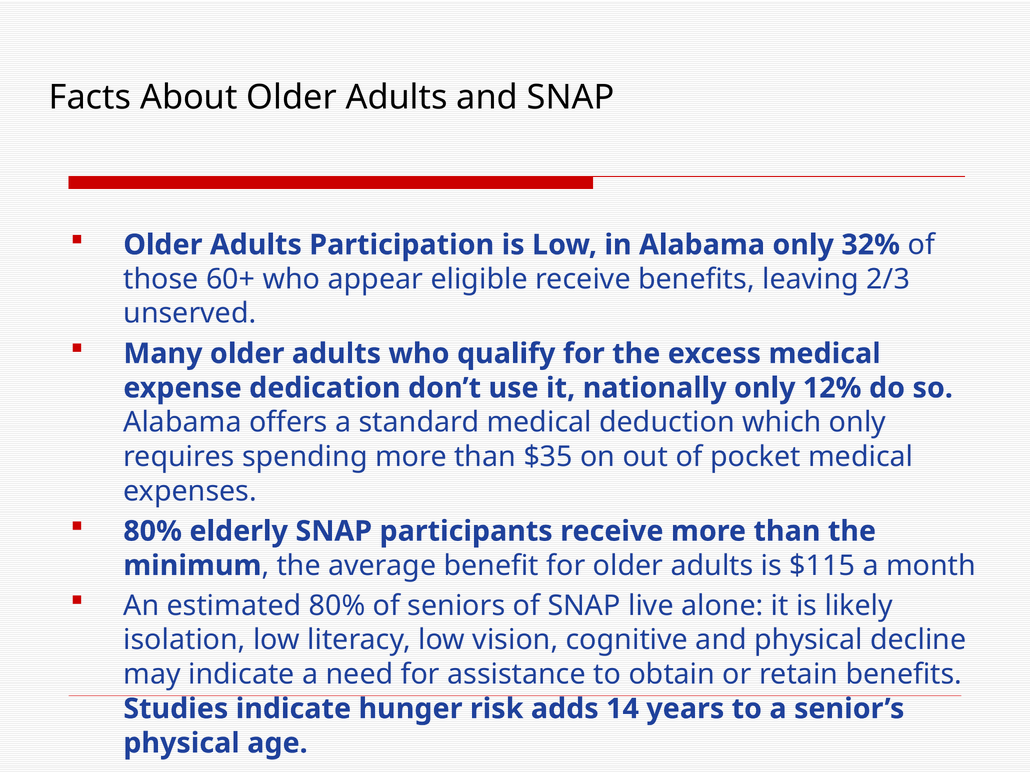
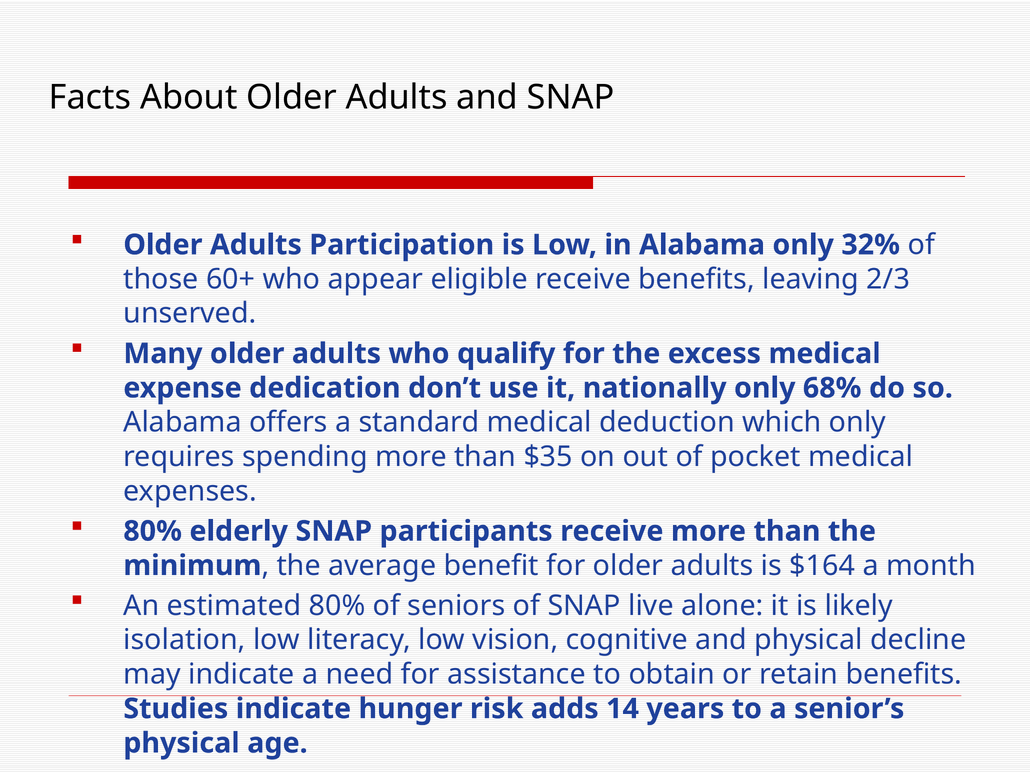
12%: 12% -> 68%
$115: $115 -> $164
